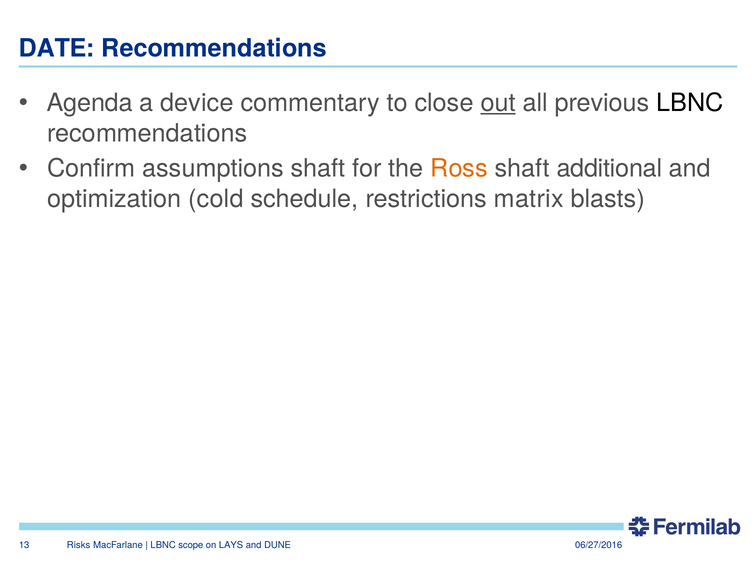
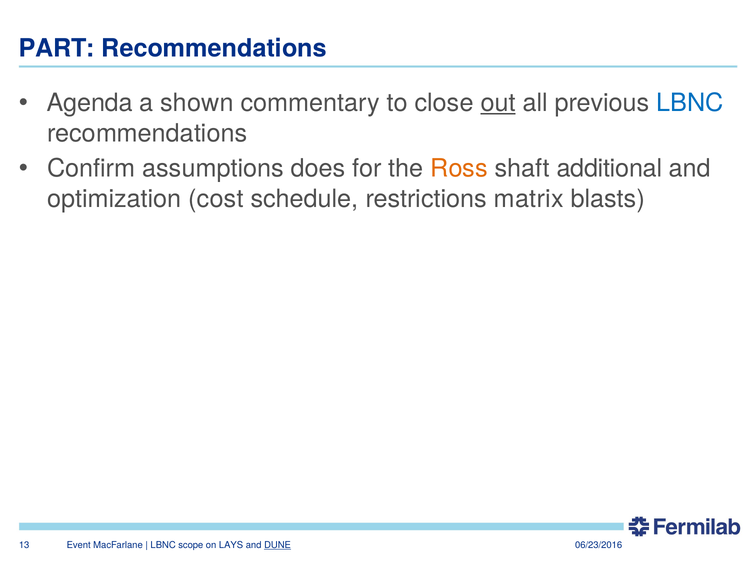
DATE: DATE -> PART
device: device -> shown
LBNC at (690, 103) colour: black -> blue
assumptions shaft: shaft -> does
cold: cold -> cost
Risks: Risks -> Event
DUNE underline: none -> present
06/27/2016: 06/27/2016 -> 06/23/2016
